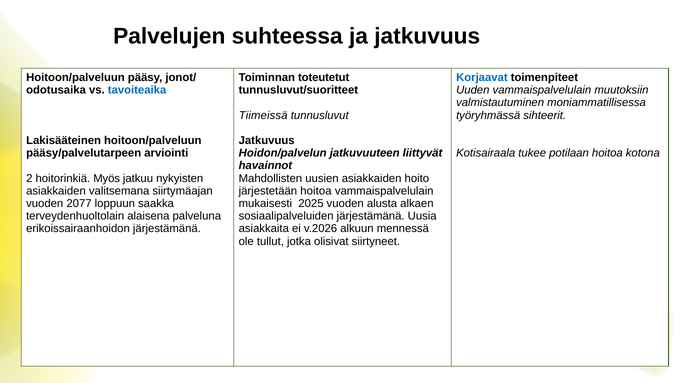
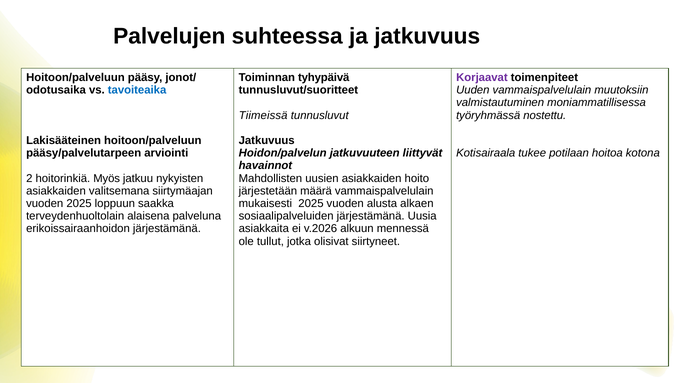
toteutetut: toteutetut -> tyhypäivä
Korjaavat colour: blue -> purple
sihteerit: sihteerit -> nostettu
järjestetään hoitoa: hoitoa -> määrä
vuoden 2077: 2077 -> 2025
